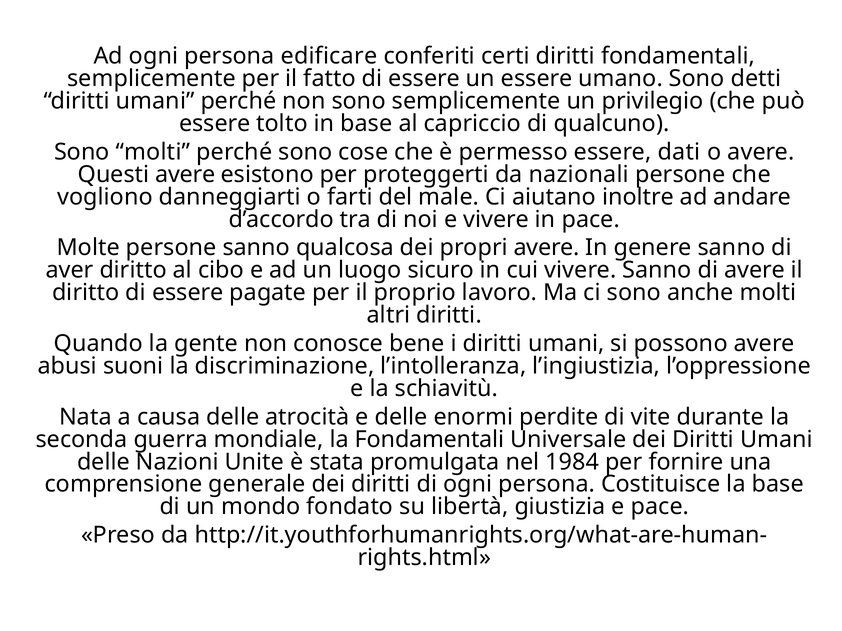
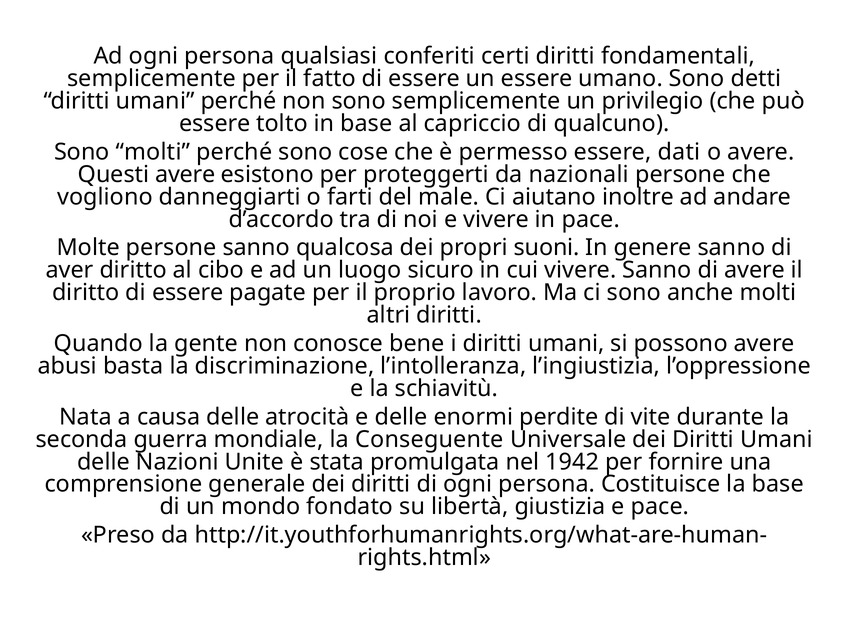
edificare: edificare -> qualsiasi
propri avere: avere -> suoni
suoni: suoni -> basta
la Fondamentali: Fondamentali -> Conseguente
1984: 1984 -> 1942
